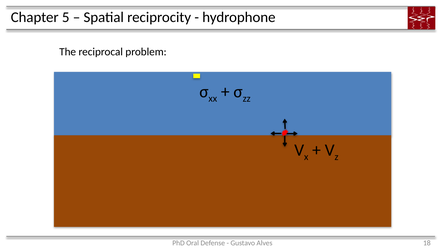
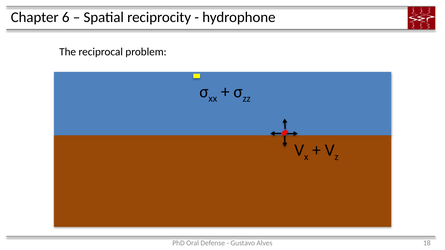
5: 5 -> 6
